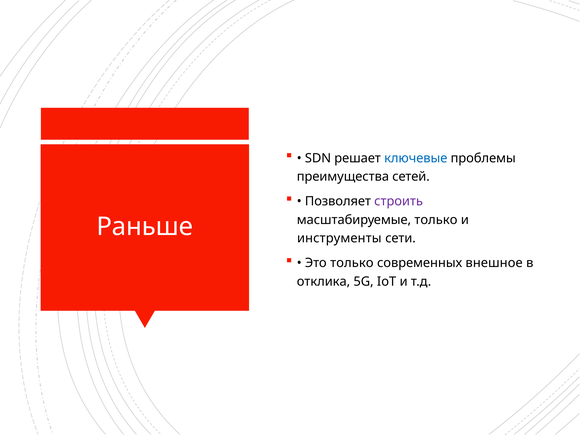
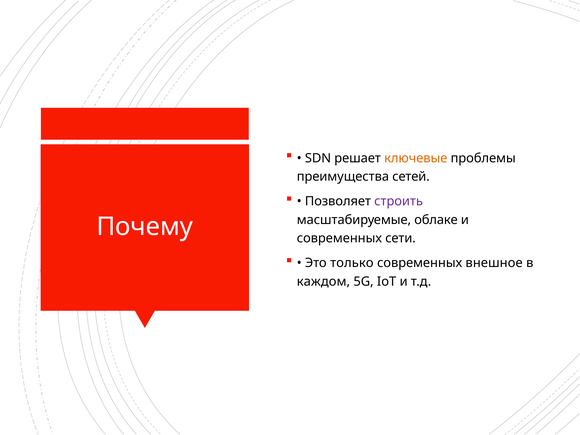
ключевые colour: blue -> orange
масштабируемые только: только -> облаке
Раньше: Раньше -> Почему
инструменты at (339, 238): инструменты -> современных
отклика: отклика -> каждом
